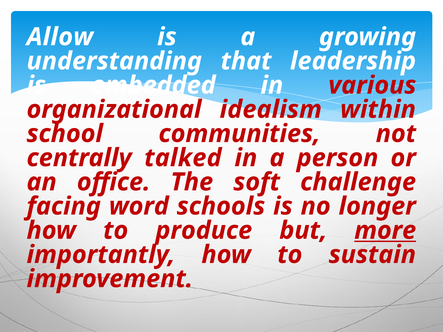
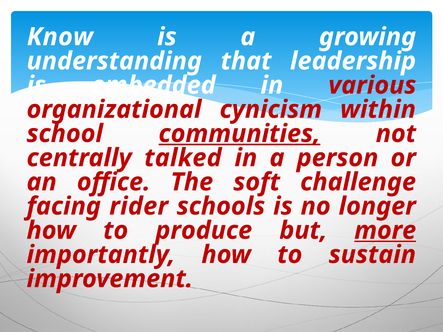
Allow: Allow -> Know
idealism: idealism -> cynicism
communities underline: none -> present
word: word -> rider
